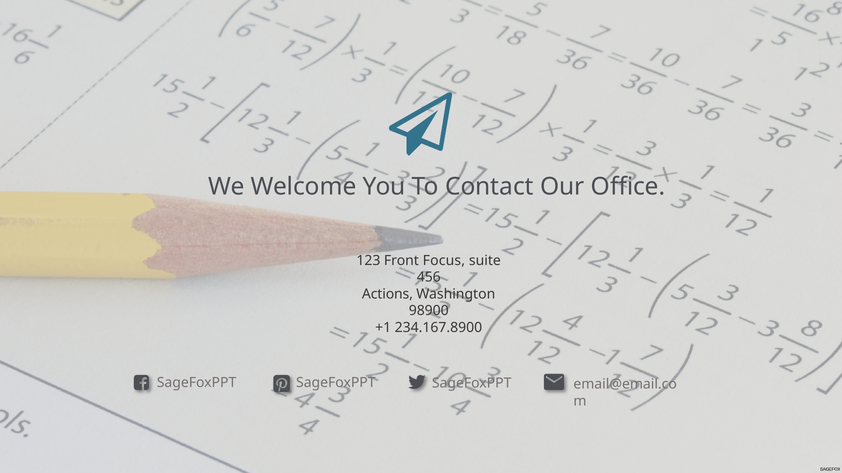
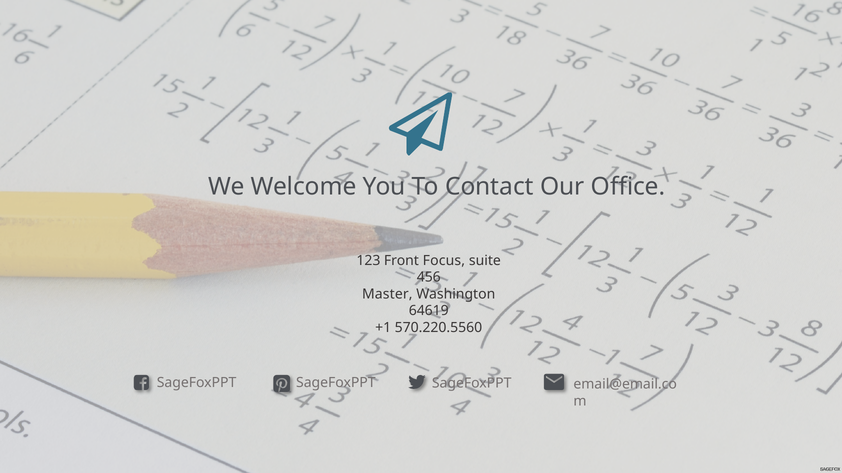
Actions: Actions -> Master
98900: 98900 -> 64619
234.167.8900: 234.167.8900 -> 570.220.5560
